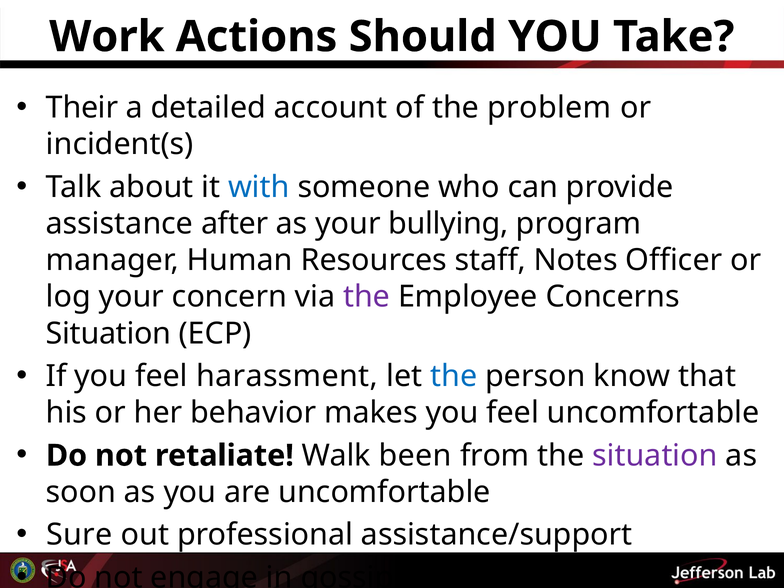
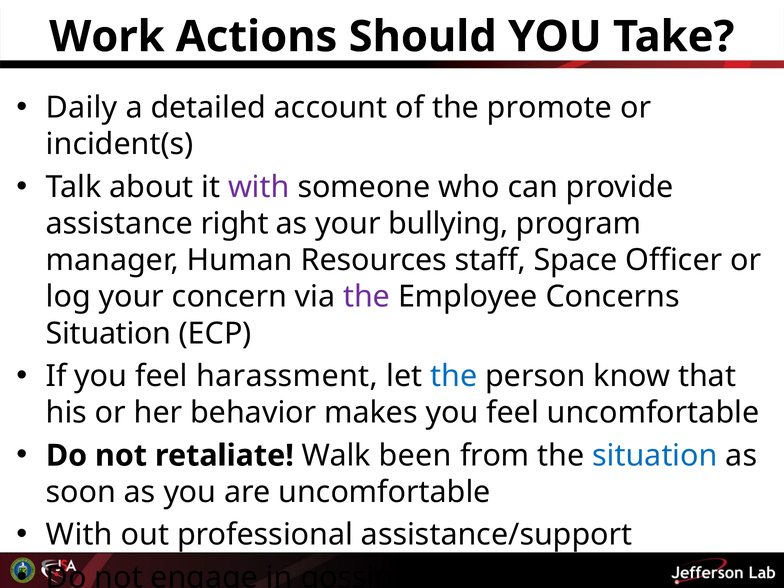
Their: Their -> Daily
problem: problem -> promote
with at (259, 187) colour: blue -> purple
after: after -> right
Notes: Notes -> Space
situation at (655, 456) colour: purple -> blue
Sure at (79, 535): Sure -> With
